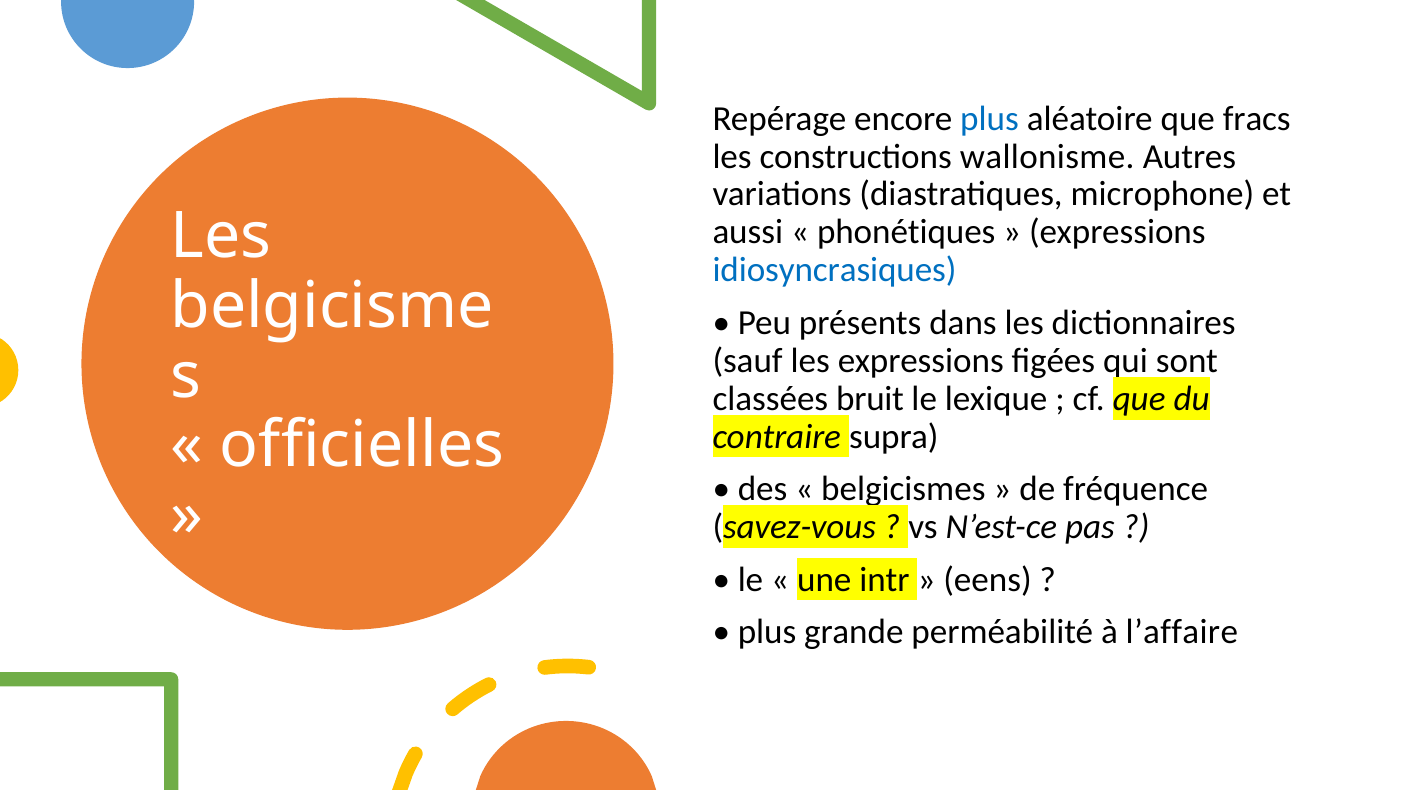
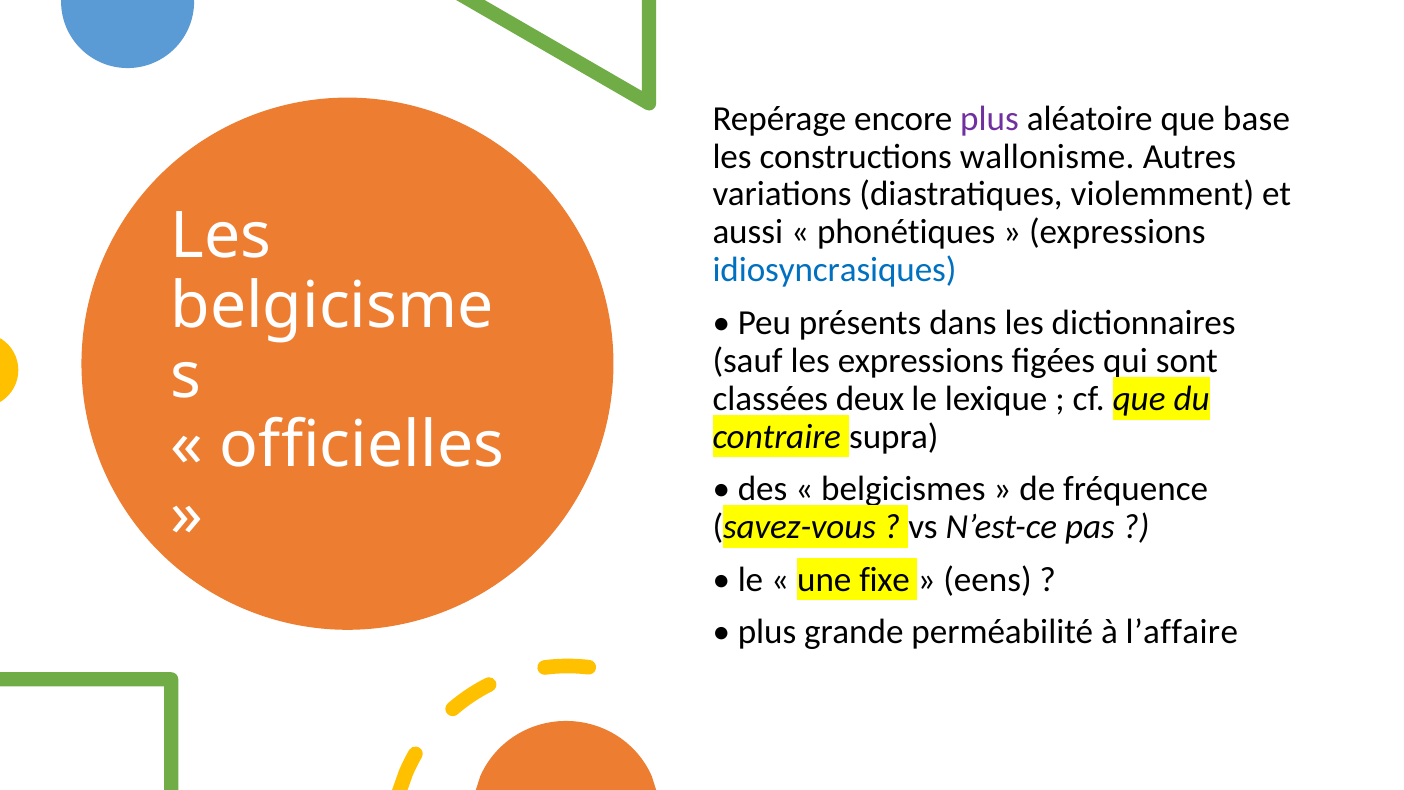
plus at (990, 119) colour: blue -> purple
fracs: fracs -> base
microphone: microphone -> violemment
bruit: bruit -> deux
intr: intr -> fixe
